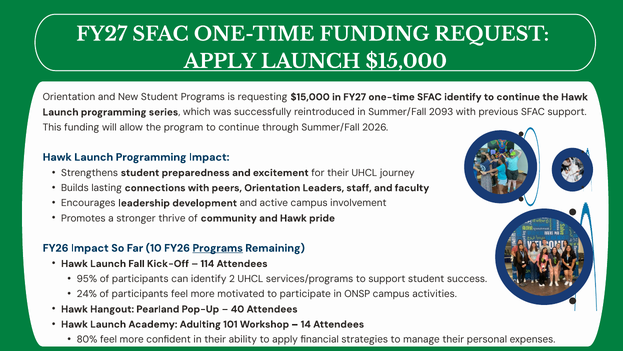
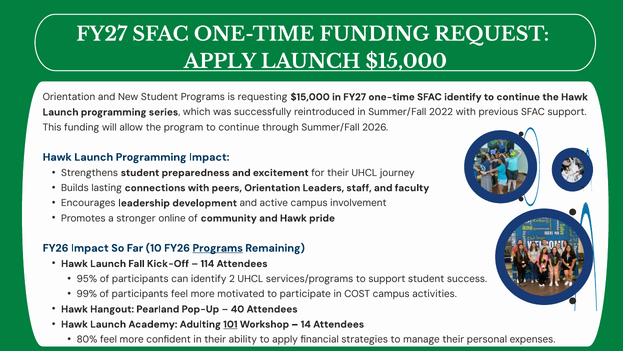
2093: 2093 -> 2022
thrive: thrive -> online
24%: 24% -> 99%
ONSP: ONSP -> COST
101 underline: none -> present
